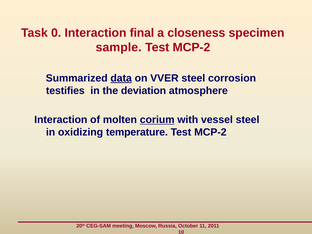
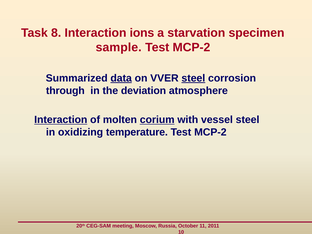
0: 0 -> 8
final: final -> ions
closeness: closeness -> starvation
steel at (193, 78) underline: none -> present
testifies: testifies -> through
Interaction at (61, 120) underline: none -> present
